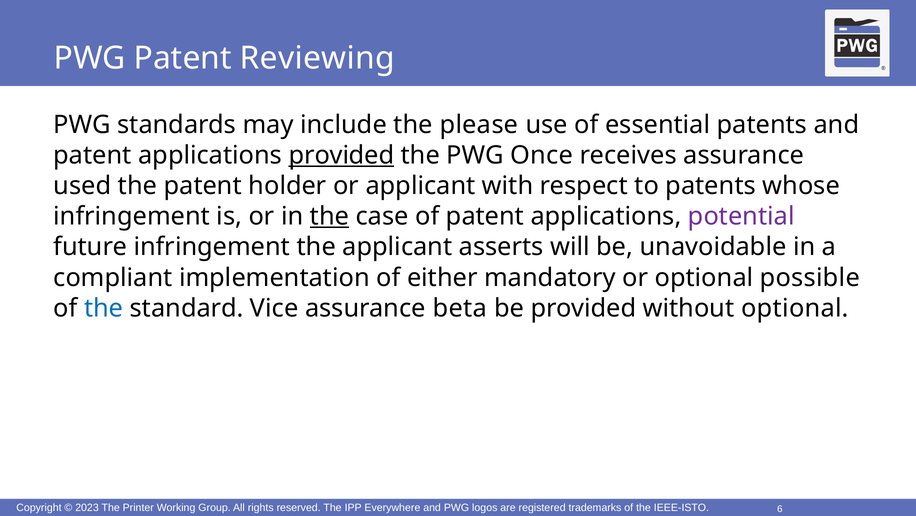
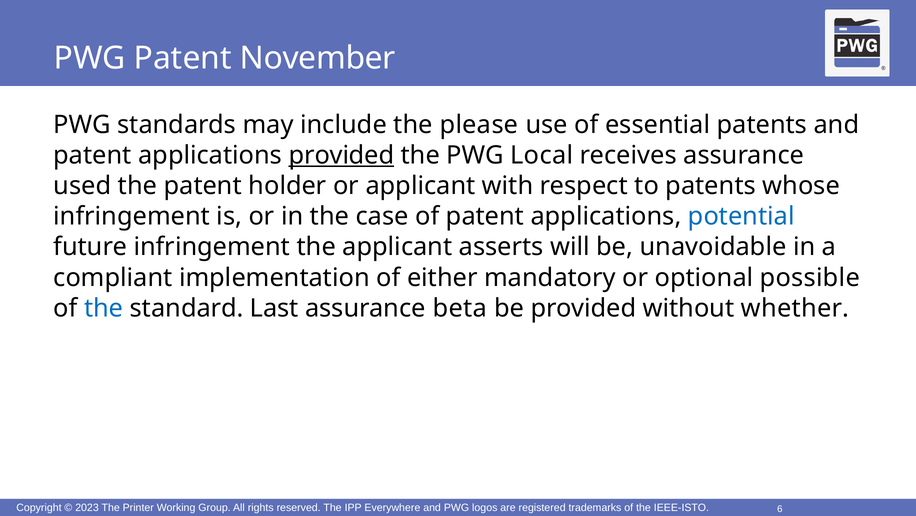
Reviewing: Reviewing -> November
Once: Once -> Local
the at (329, 216) underline: present -> none
potential colour: purple -> blue
Vice: Vice -> Last
without optional: optional -> whether
